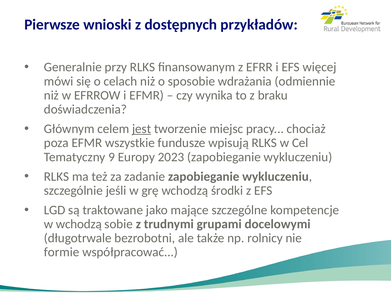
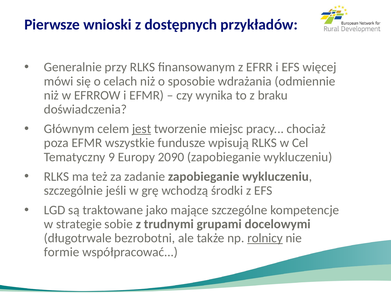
2023: 2023 -> 2090
w wchodzą: wchodzą -> strategie
rolnicy underline: none -> present
